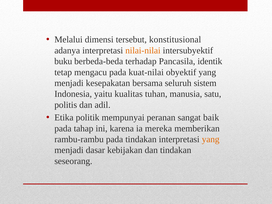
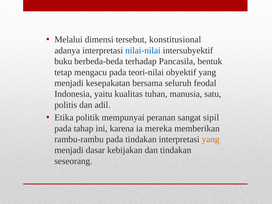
nilai-nilai colour: orange -> blue
identik: identik -> bentuk
kuat-nilai: kuat-nilai -> teori-nilai
sistem: sistem -> feodal
baik: baik -> sipil
